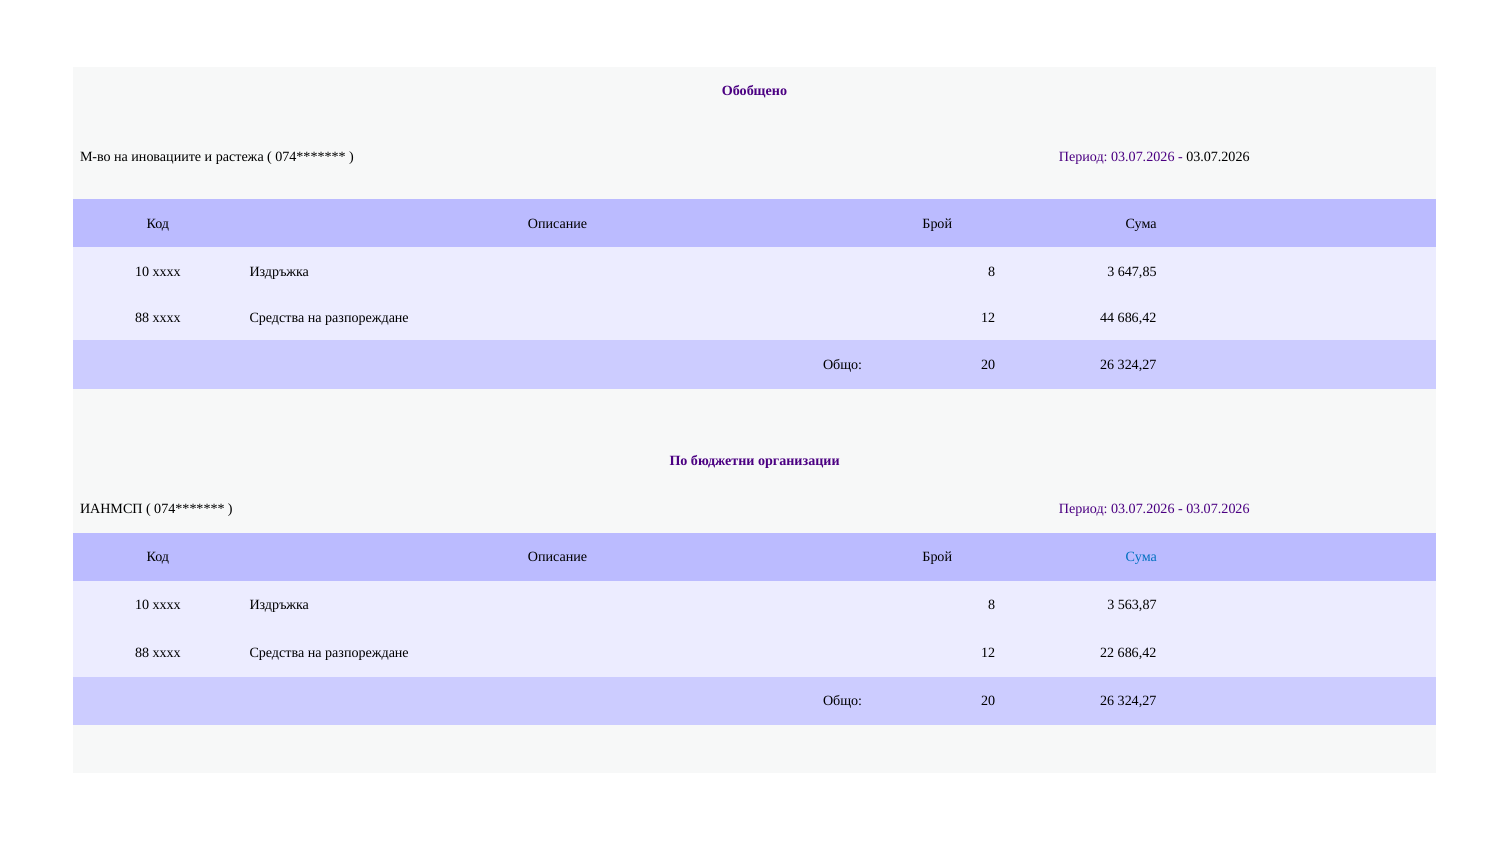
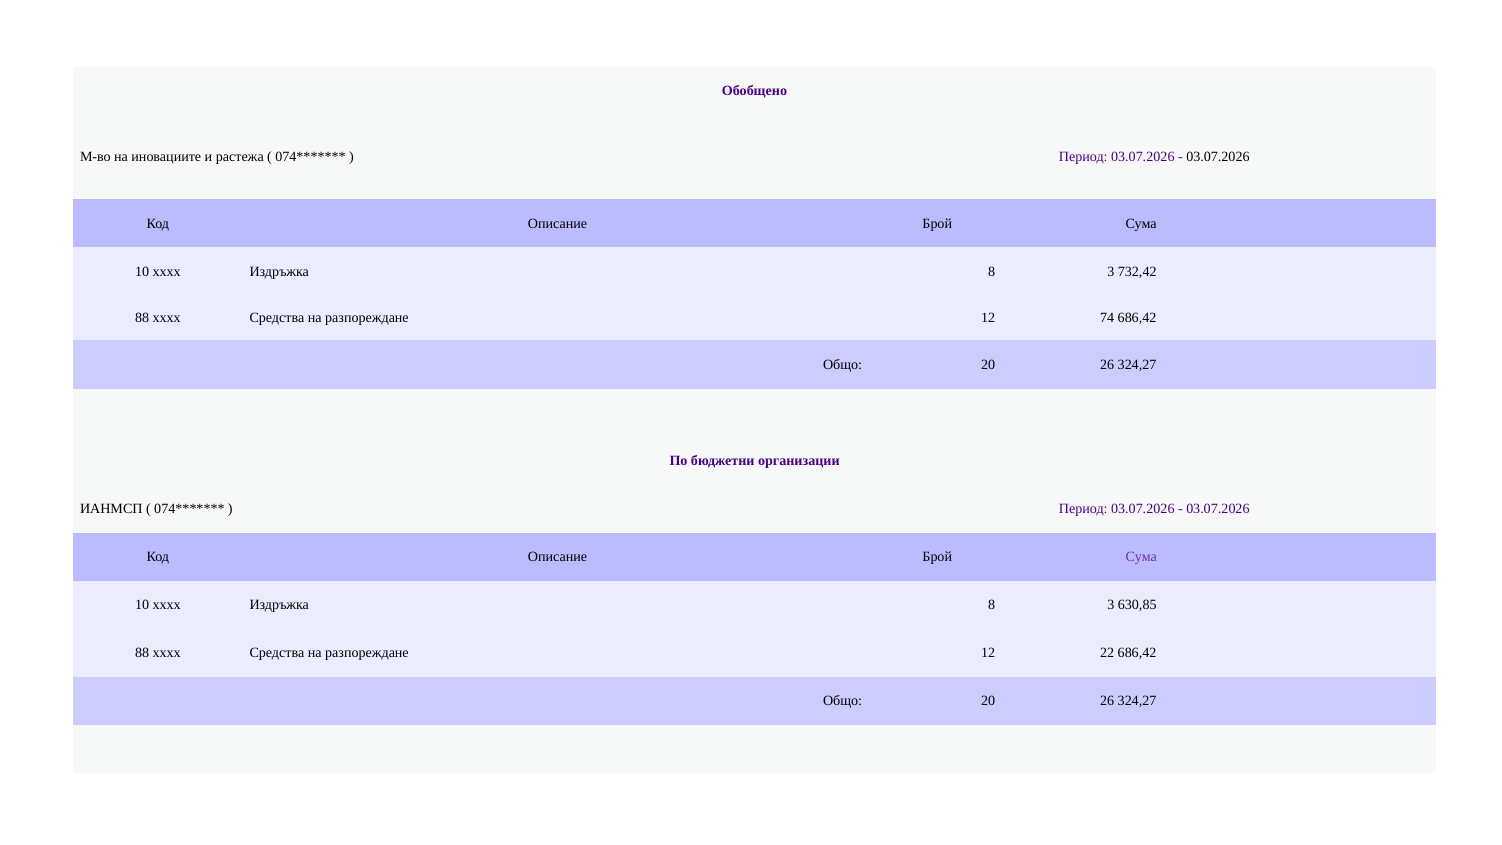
647,85: 647,85 -> 732,42
44: 44 -> 74
Сума at (1141, 557) colour: blue -> purple
563,87: 563,87 -> 630,85
